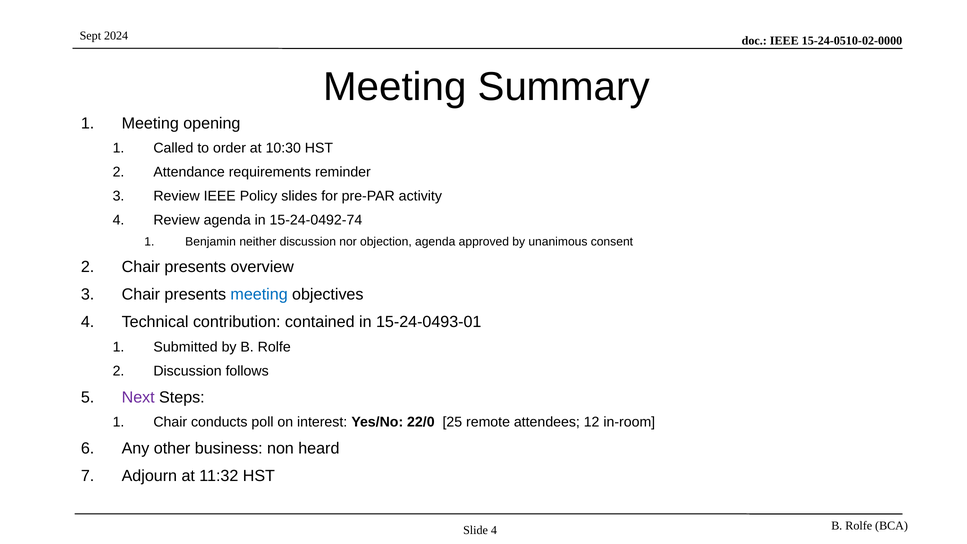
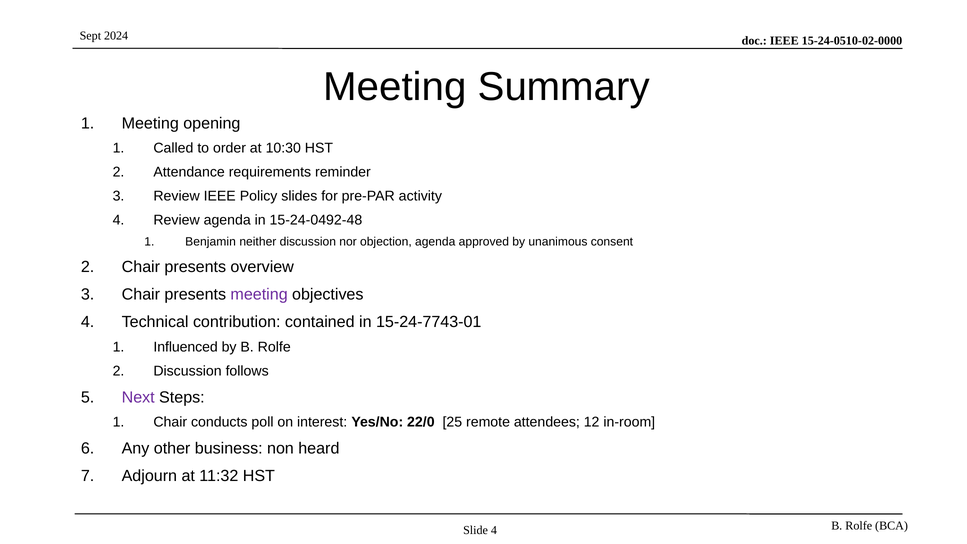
15-24-0492-74: 15-24-0492-74 -> 15-24-0492-48
meeting at (259, 294) colour: blue -> purple
15-24-0493-01: 15-24-0493-01 -> 15-24-7743-01
Submitted: Submitted -> Influenced
